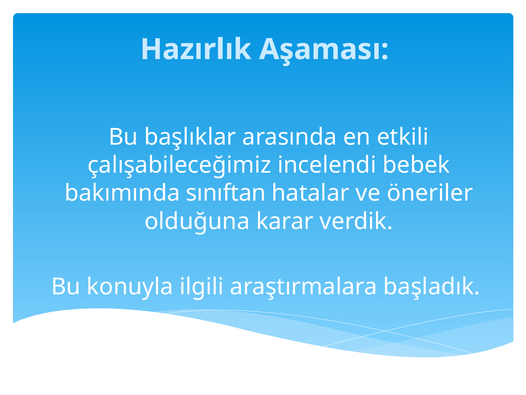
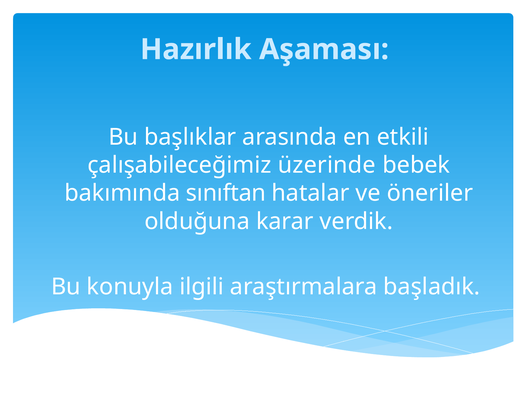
incelendi: incelendi -> üzerinde
